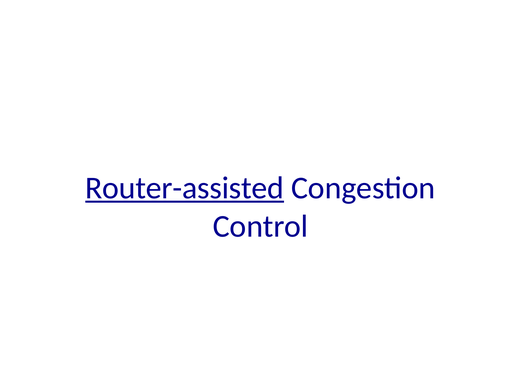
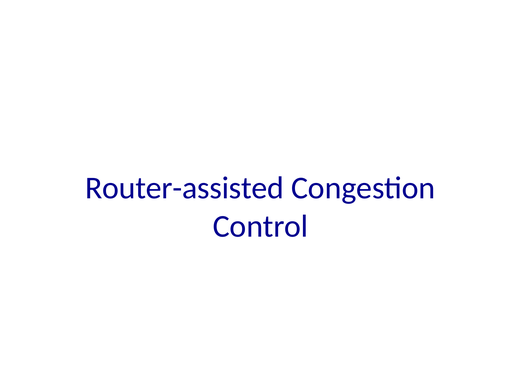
Router-assisted underline: present -> none
